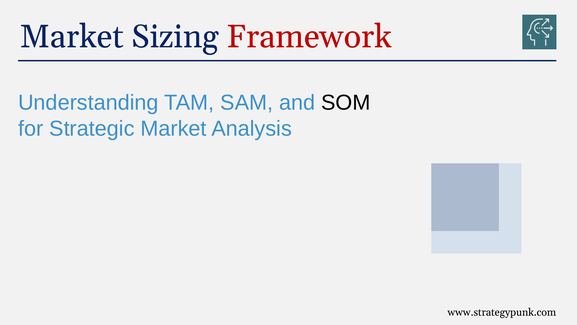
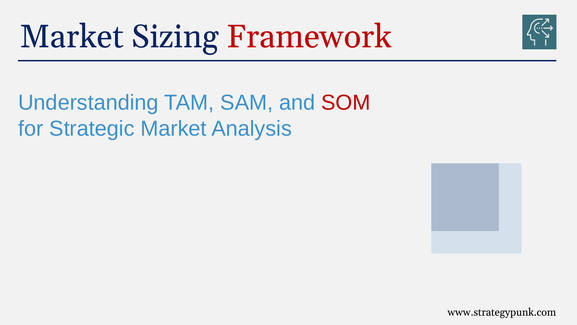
SOM colour: black -> red
